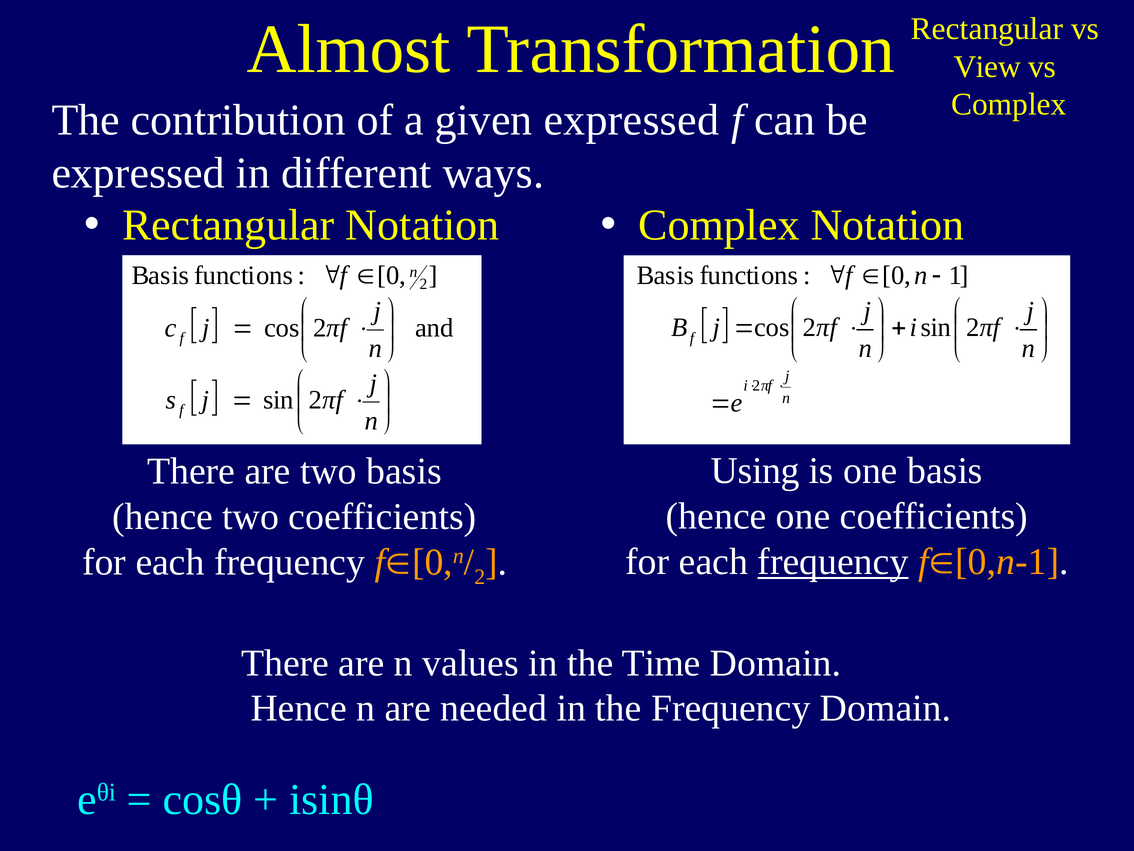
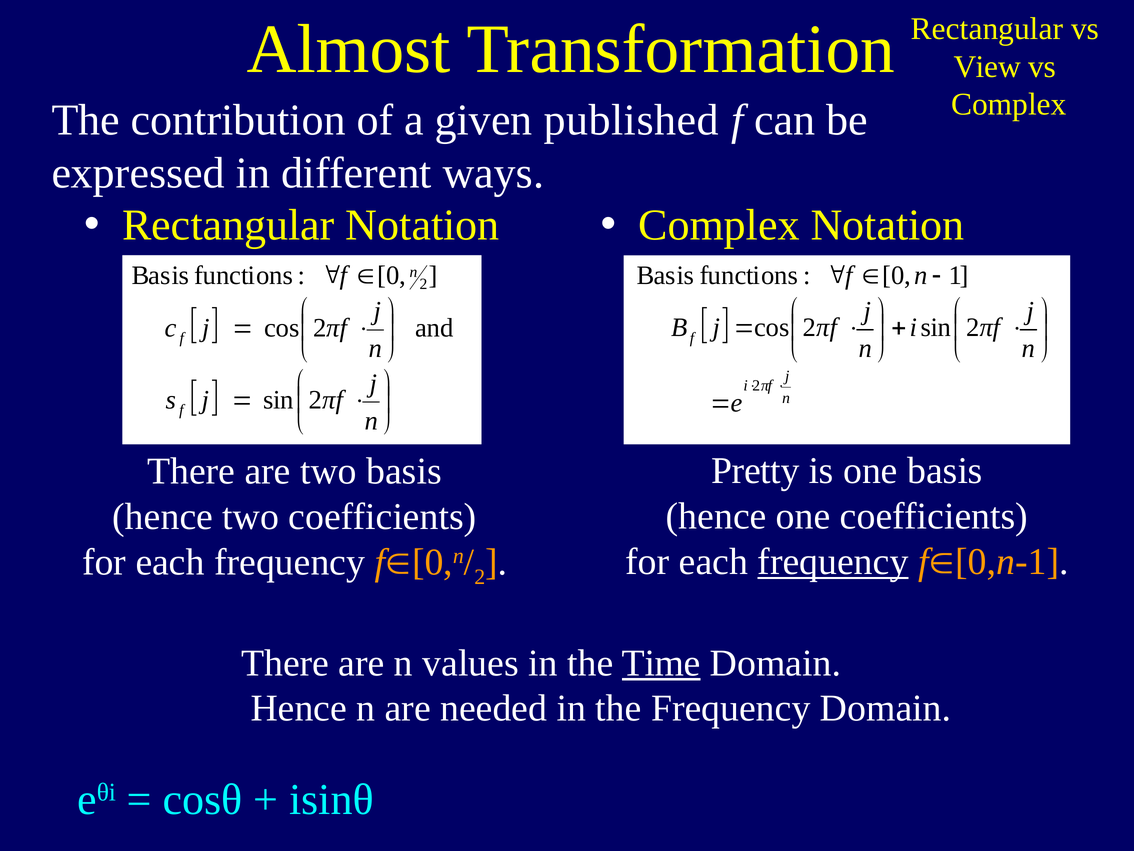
given expressed: expressed -> published
Using: Using -> Pretty
Time underline: none -> present
